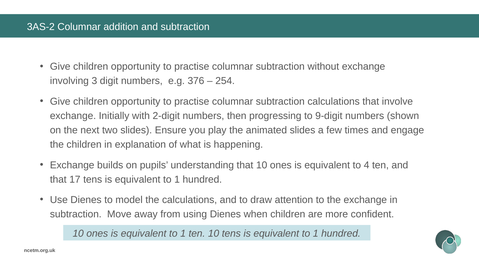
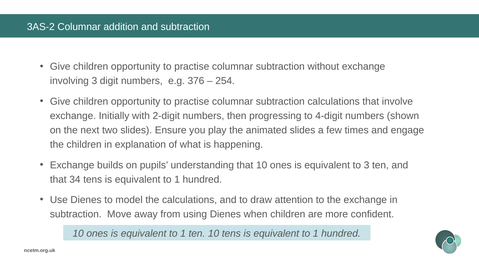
9-digit: 9-digit -> 4-digit
to 4: 4 -> 3
17: 17 -> 34
